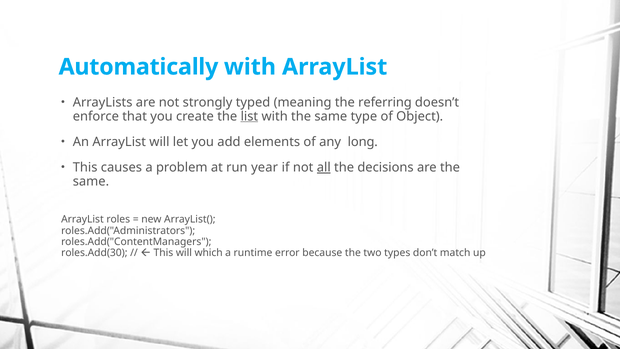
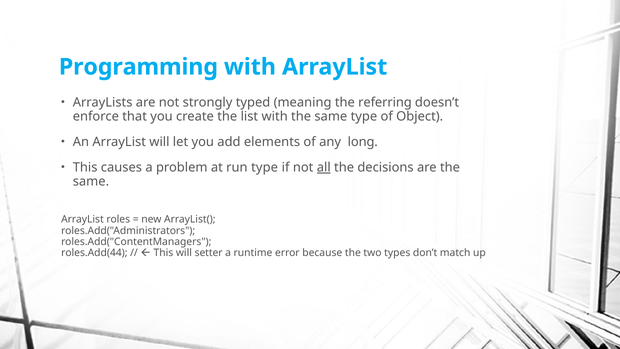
Automatically: Automatically -> Programming
list underline: present -> none
run year: year -> type
roles.Add(30: roles.Add(30 -> roles.Add(44
which: which -> setter
